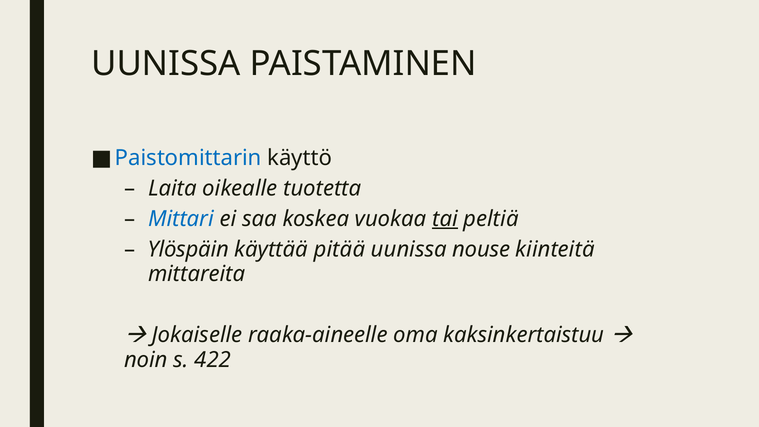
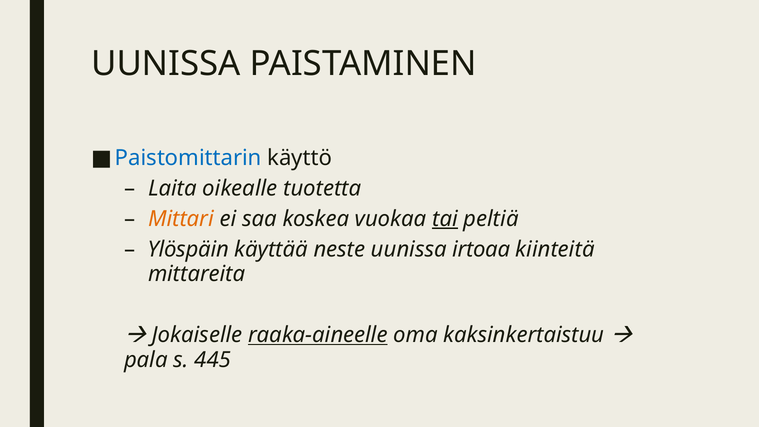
Mittari colour: blue -> orange
pitää: pitää -> neste
nouse: nouse -> irtoaa
raaka-aineelle underline: none -> present
noin: noin -> pala
422: 422 -> 445
